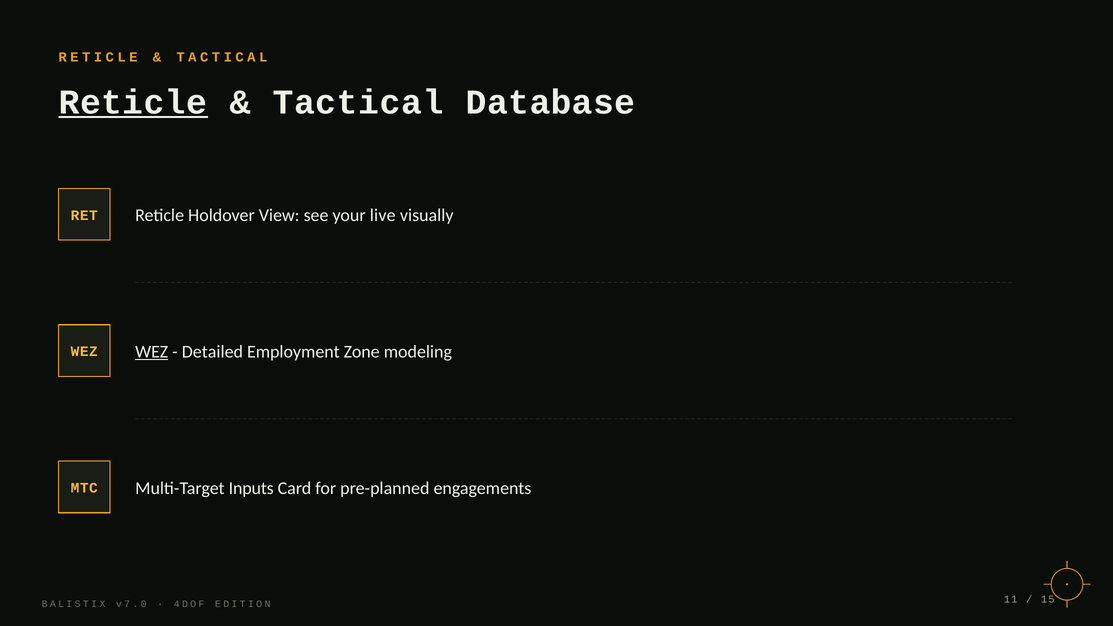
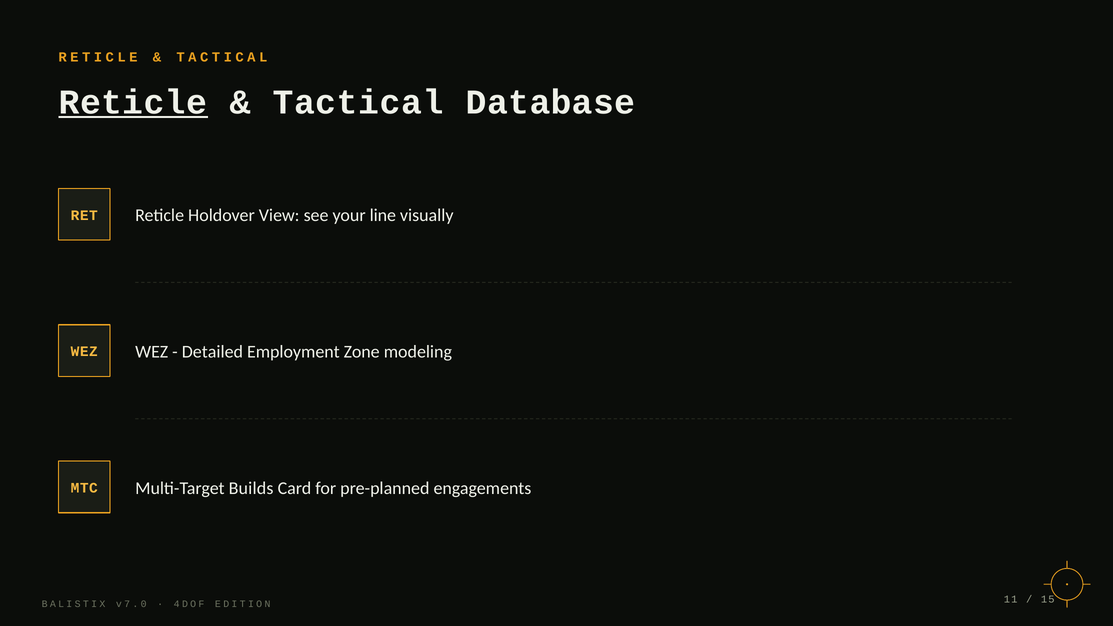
live: live -> line
WEZ at (152, 352) underline: present -> none
Inputs: Inputs -> Builds
